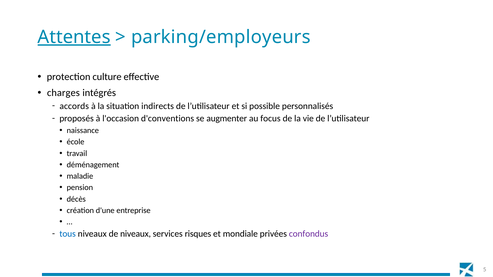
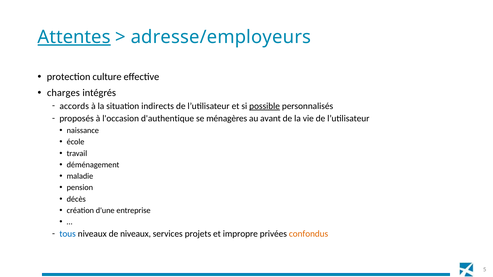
parking/employeurs: parking/employeurs -> adresse/employeurs
possible underline: none -> present
d'conventions: d'conventions -> d'authentique
augmenter: augmenter -> ménagères
focus: focus -> avant
risques: risques -> projets
mondiale: mondiale -> impropre
confondus colour: purple -> orange
